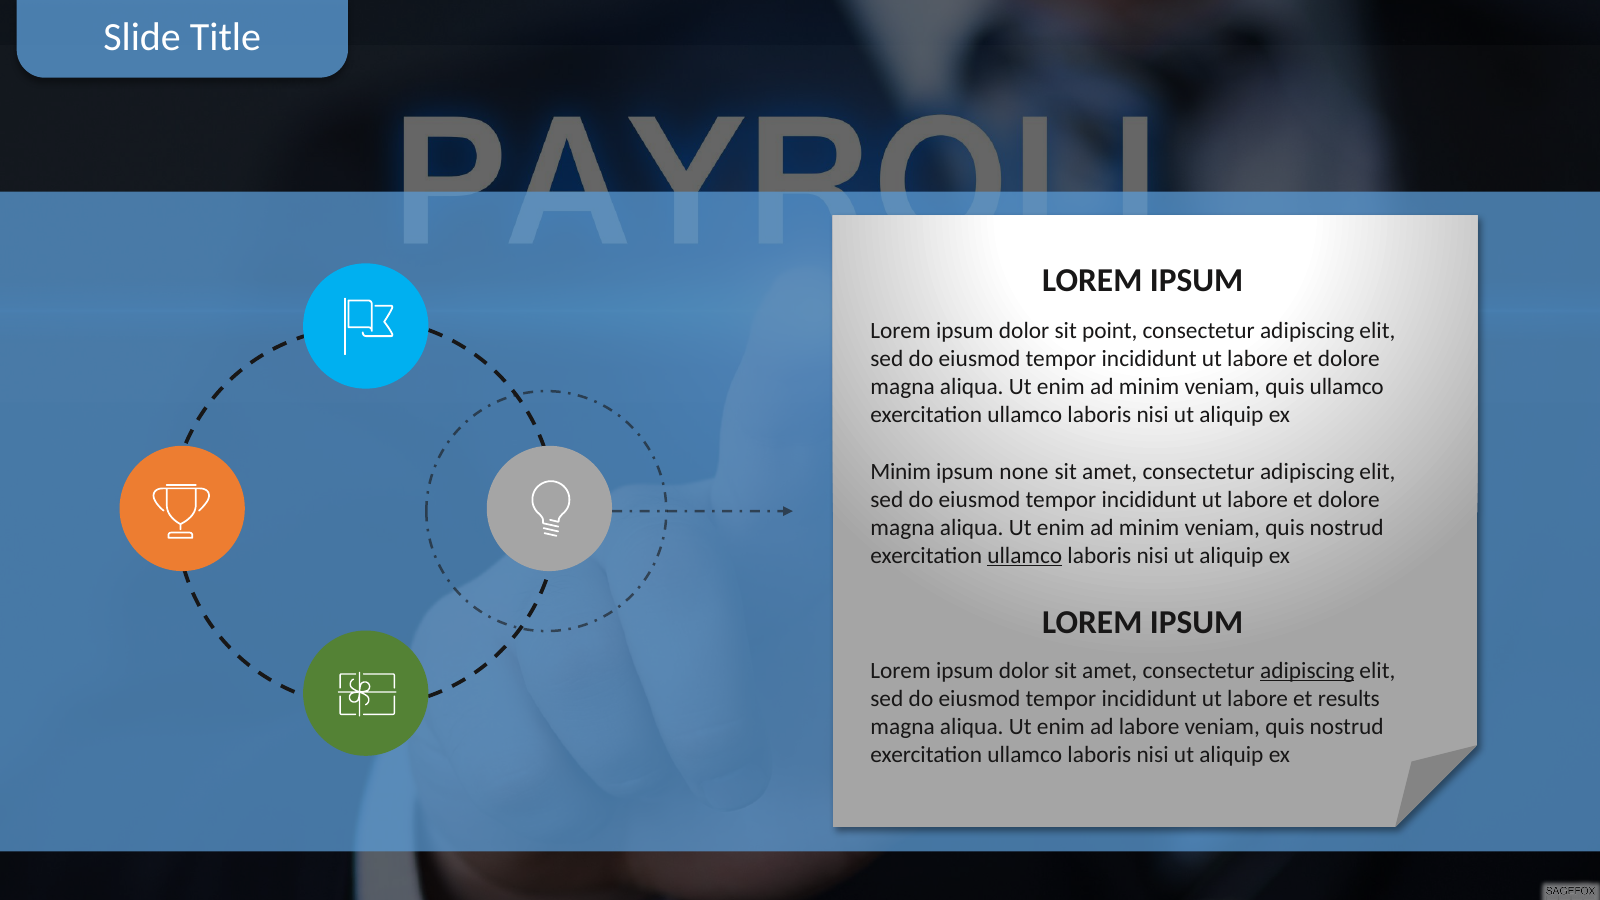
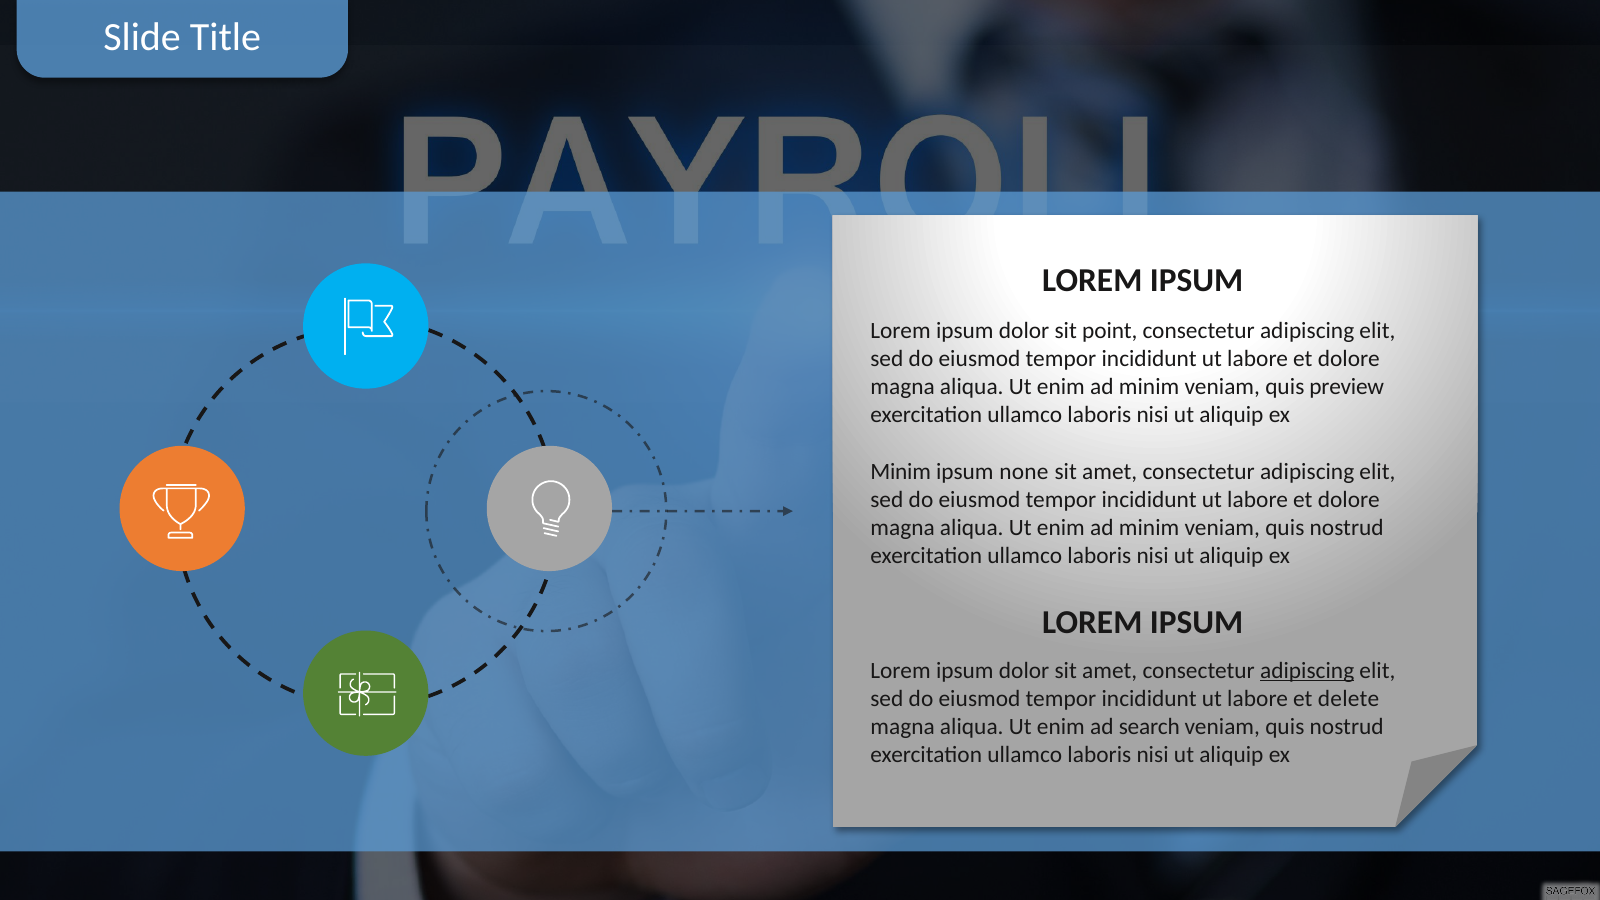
quis ullamco: ullamco -> preview
ullamco at (1025, 555) underline: present -> none
results: results -> delete
ad labore: labore -> search
